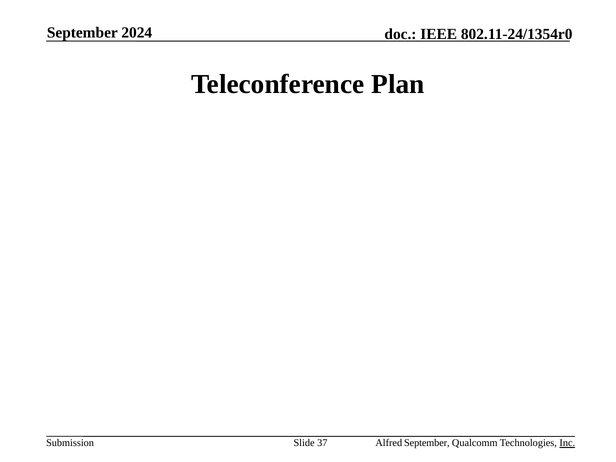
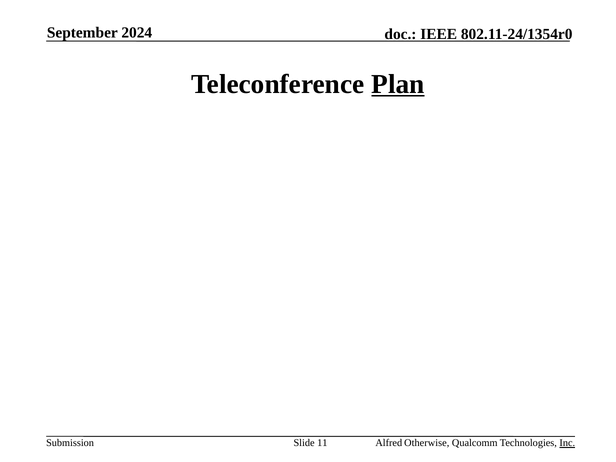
Plan underline: none -> present
37: 37 -> 11
Alfred September: September -> Otherwise
